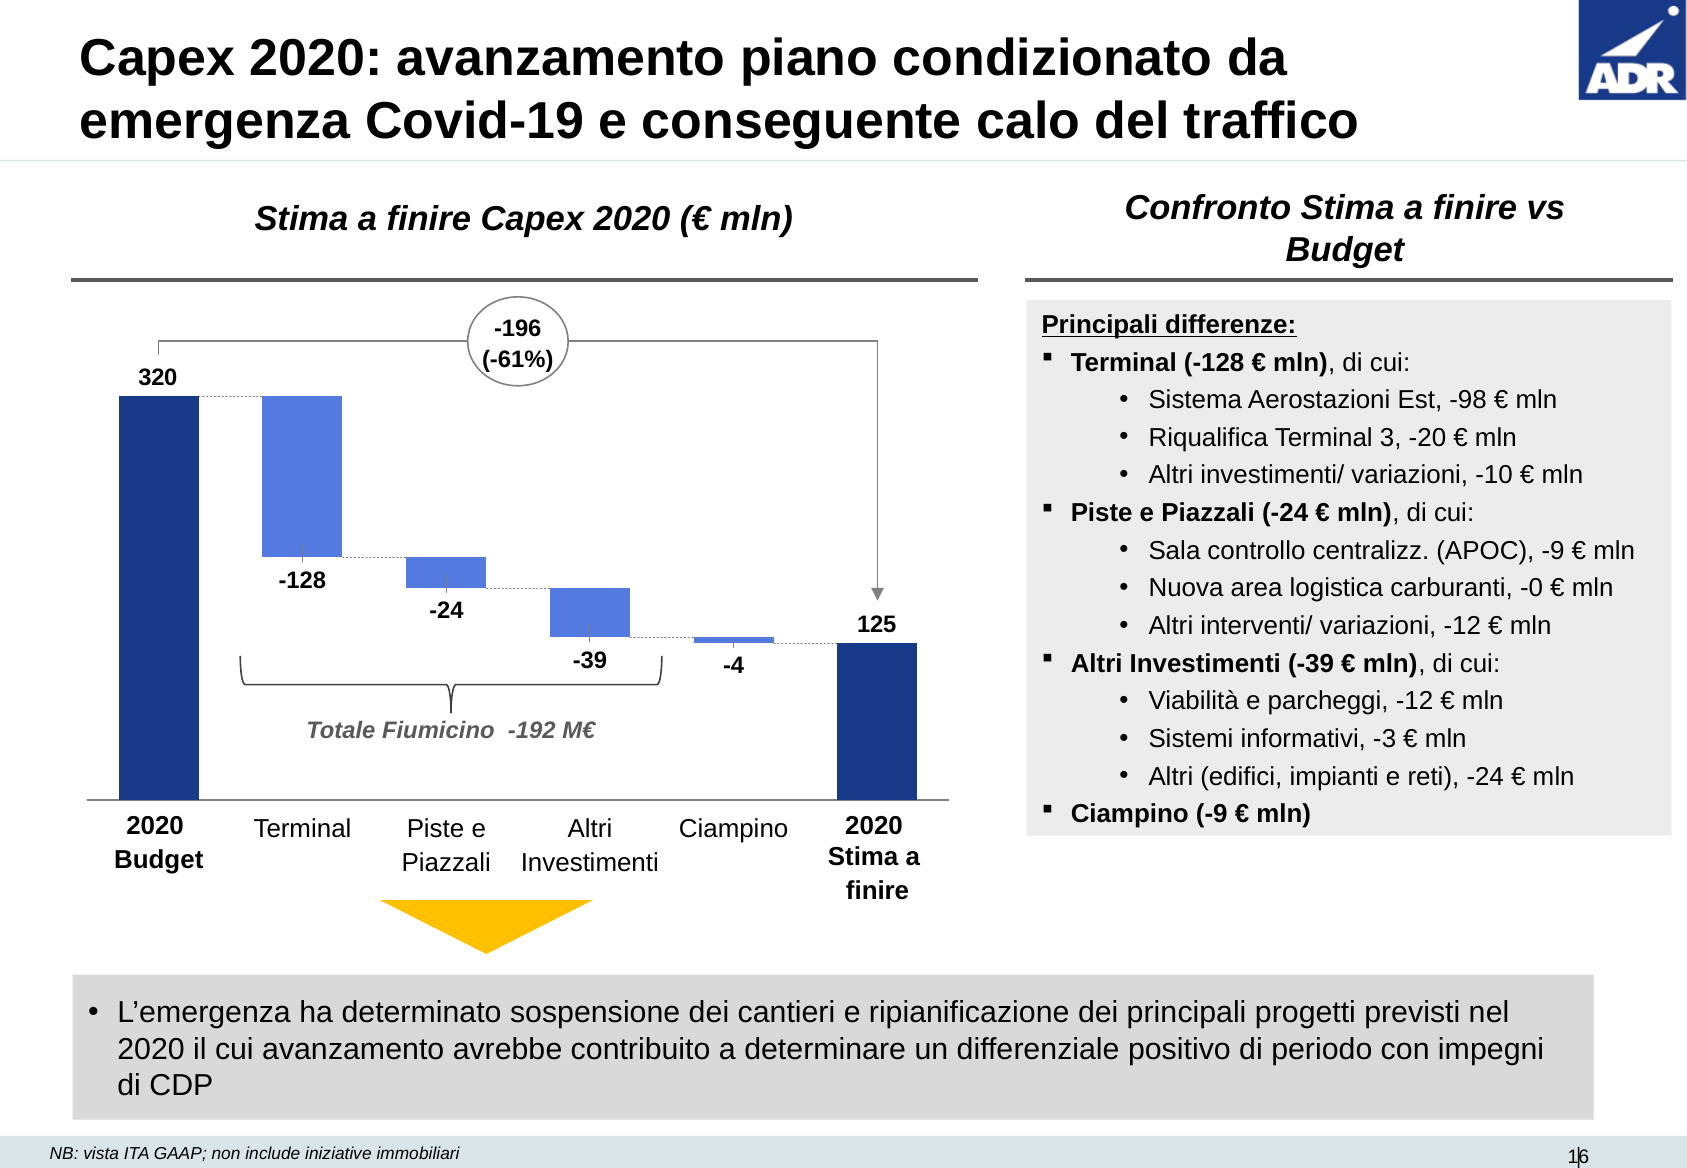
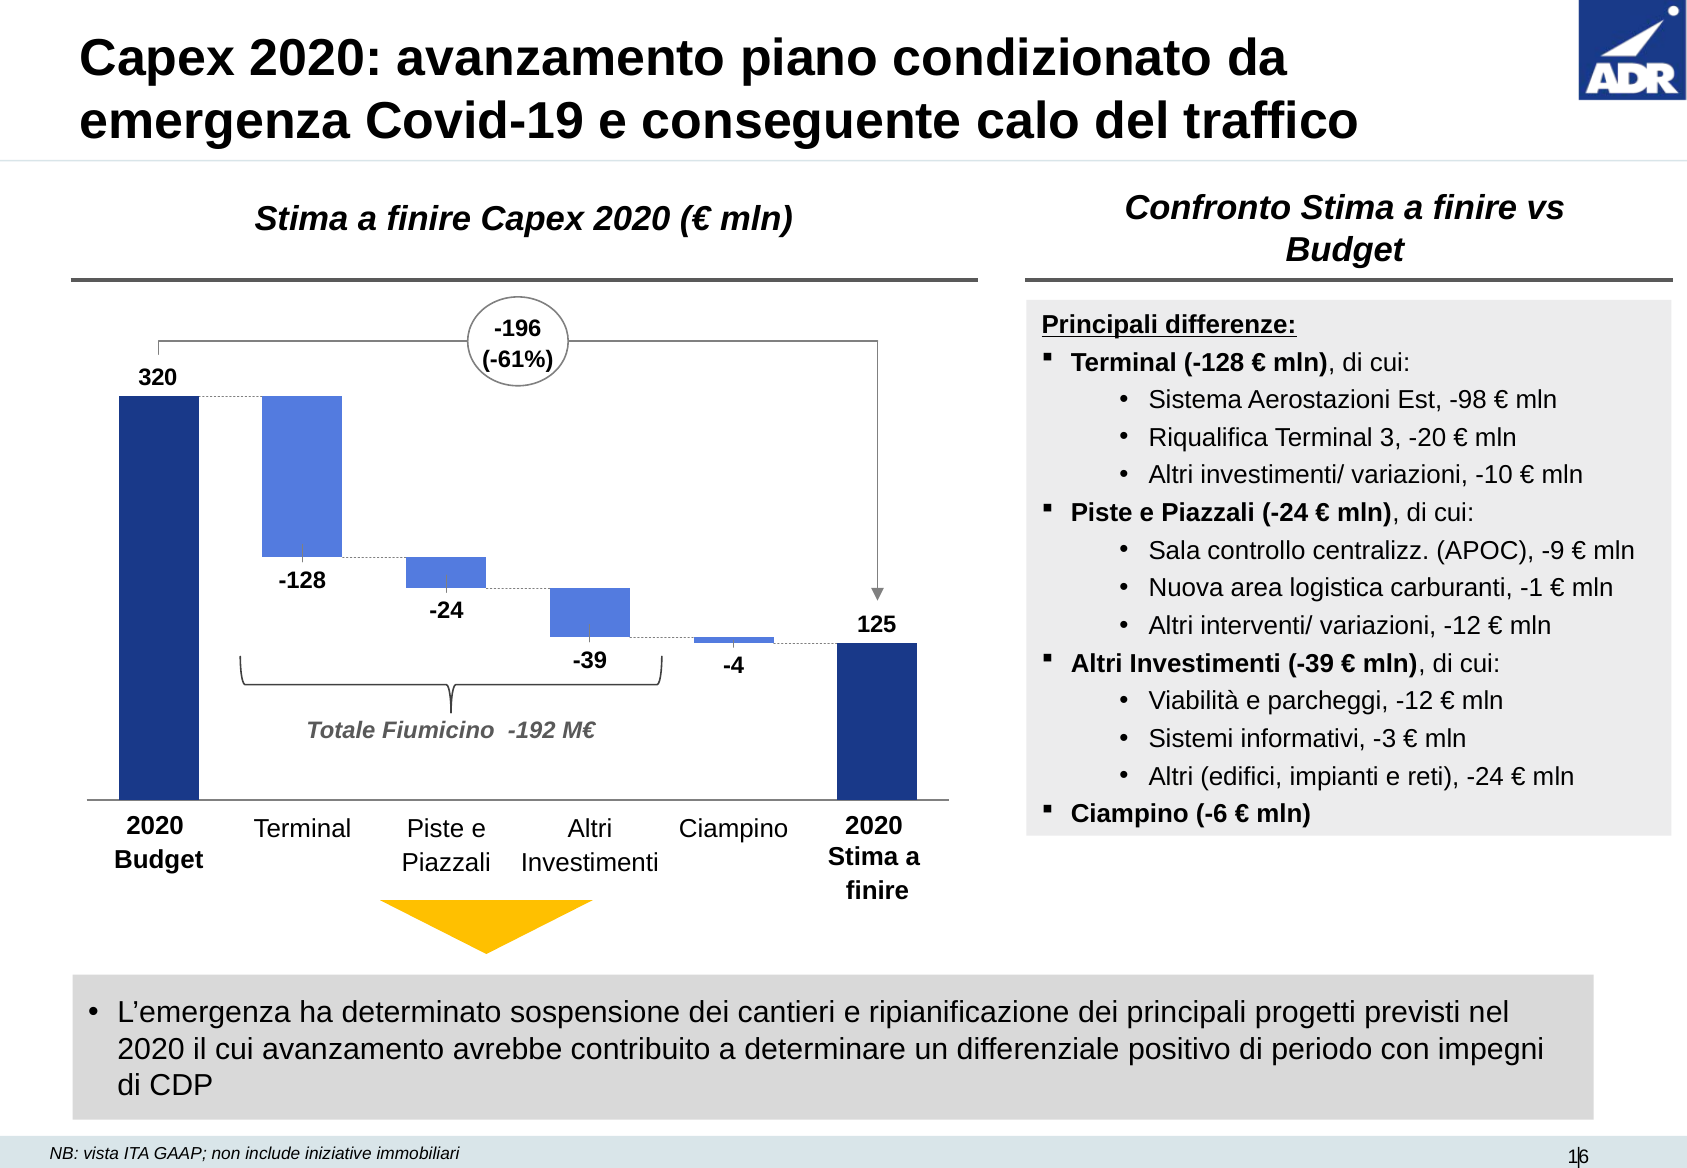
-0: -0 -> -1
Ciampino -9: -9 -> -6
